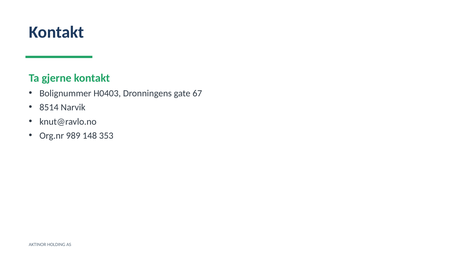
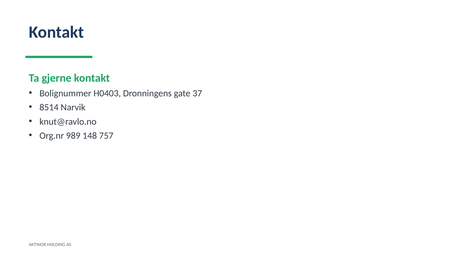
67: 67 -> 37
353: 353 -> 757
